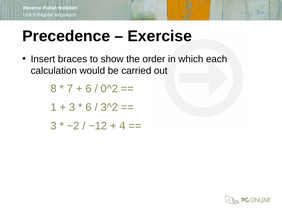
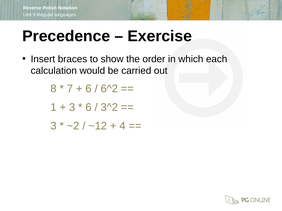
0^2: 0^2 -> 6^2
